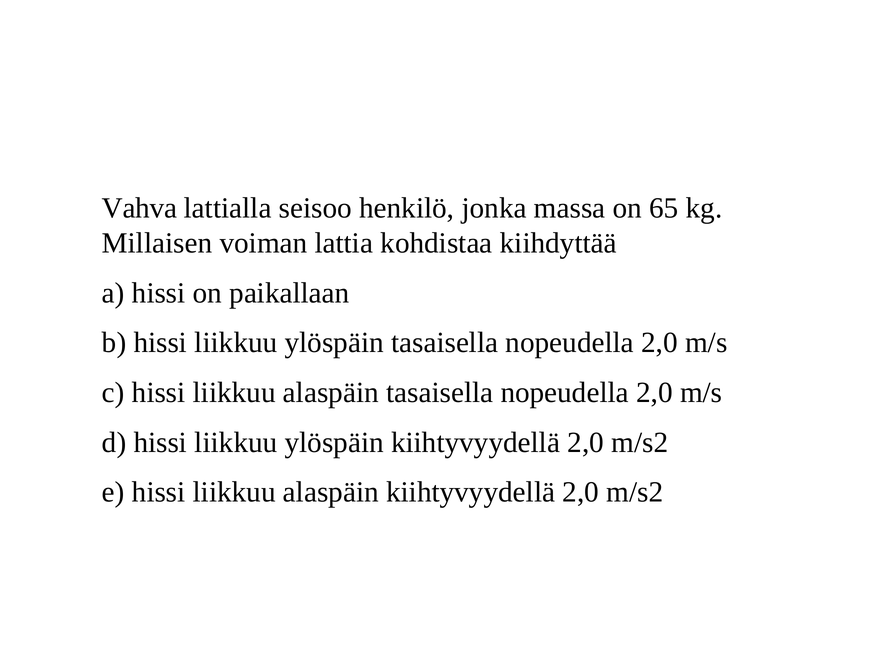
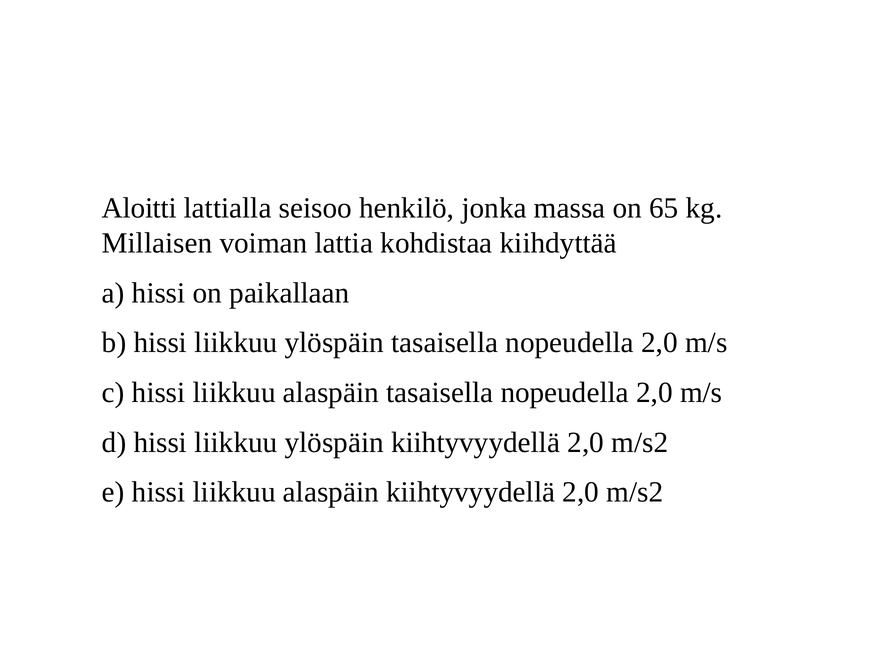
Vahva: Vahva -> Aloitti
